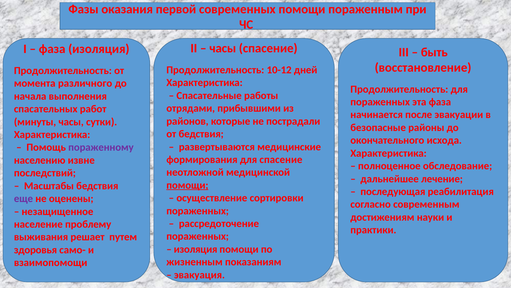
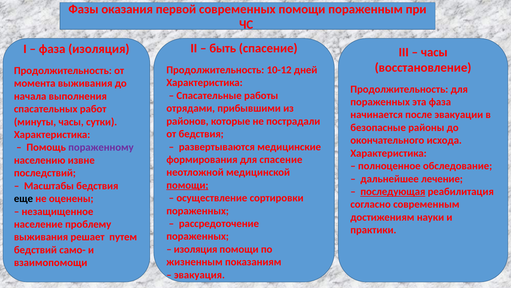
часы at (223, 48): часы -> быть
быть at (434, 52): быть -> часы
момента различного: различного -> выживания
последующая underline: none -> present
еще colour: purple -> black
здоровья: здоровья -> бедствий
